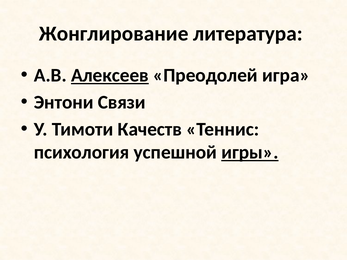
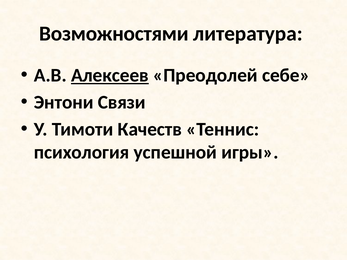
Жонглирование: Жонглирование -> Возможностями
игра: игра -> себе
игры underline: present -> none
